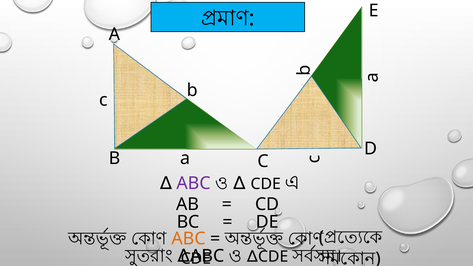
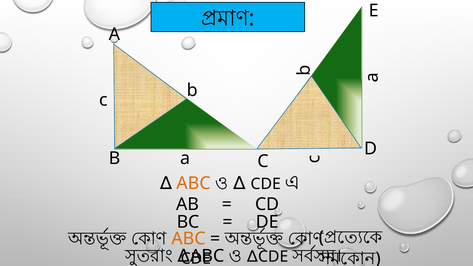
ABC at (194, 183) colour: purple -> orange
